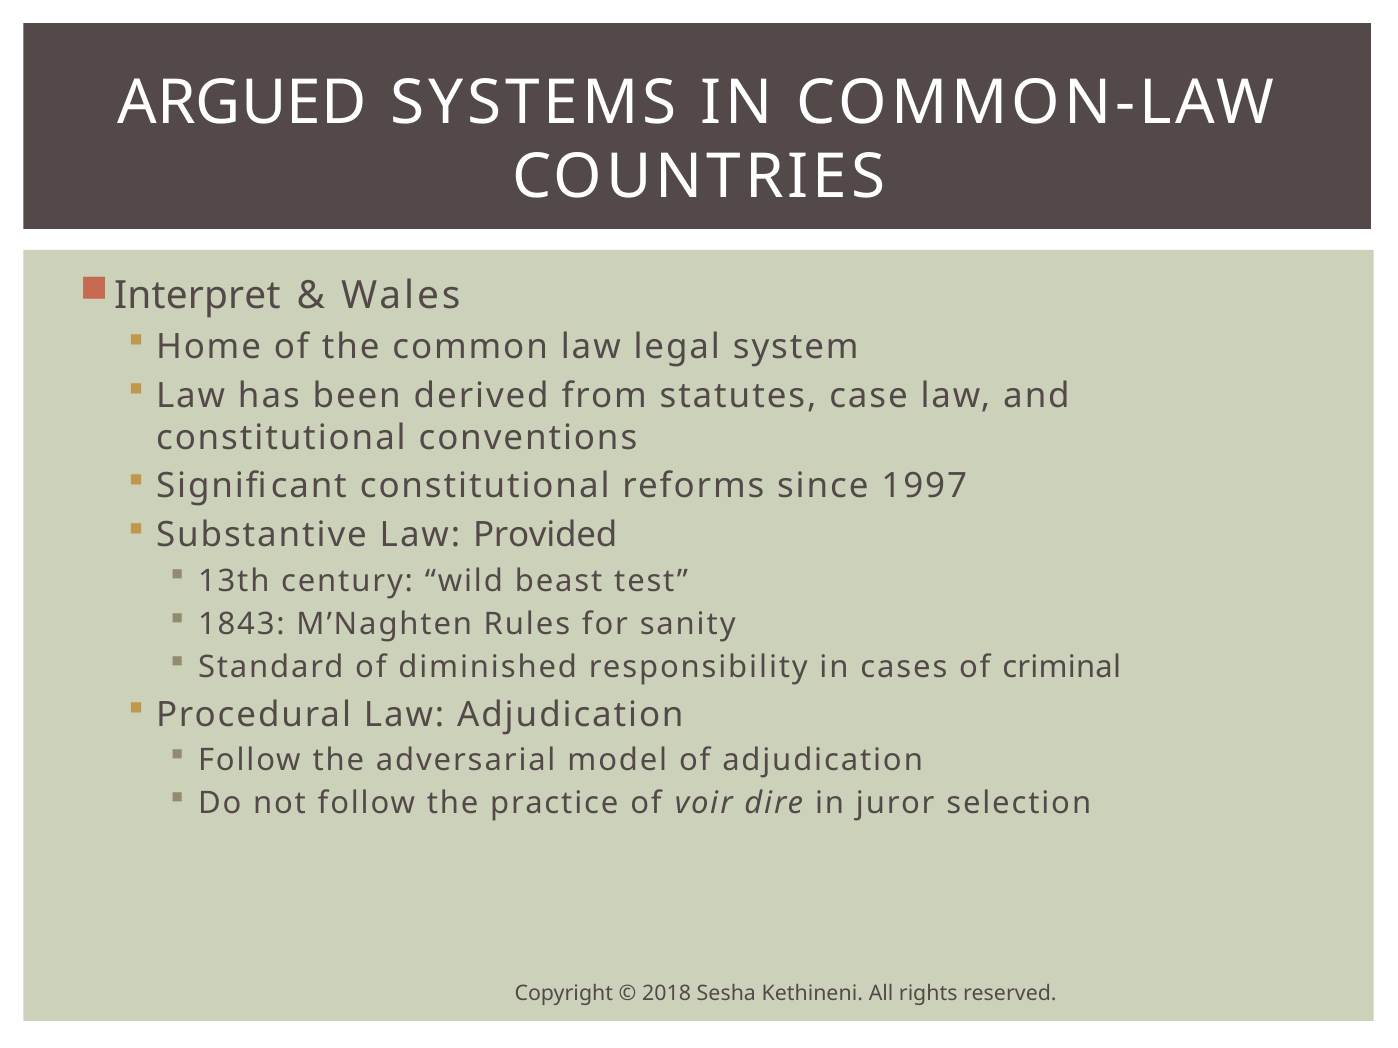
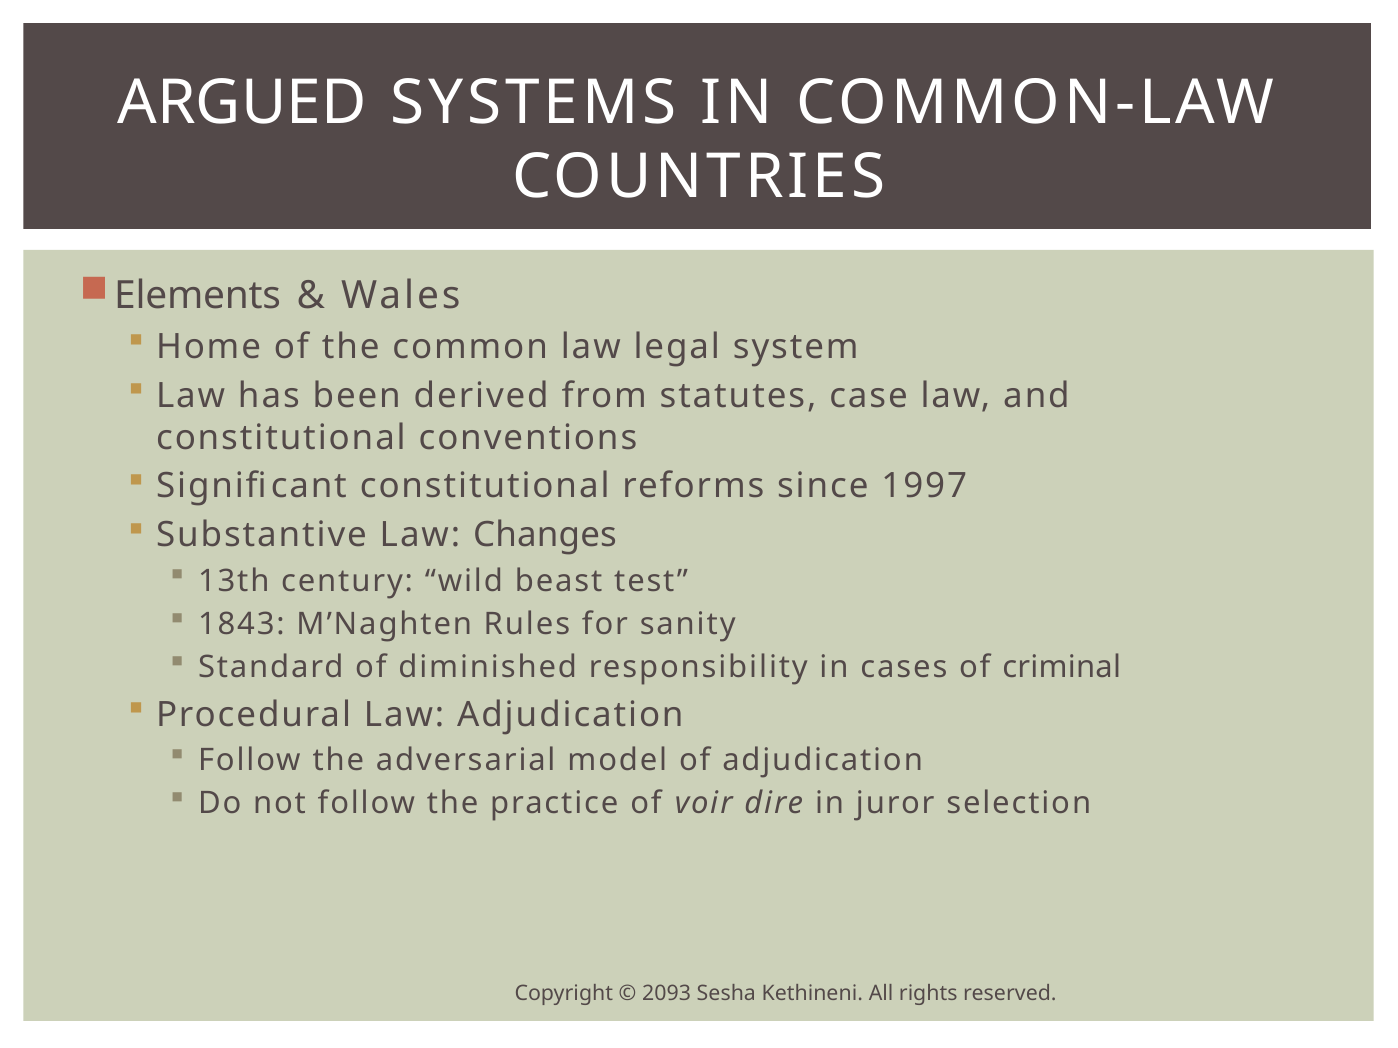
Interpret: Interpret -> Elements
Provided: Provided -> Changes
2018: 2018 -> 2093
